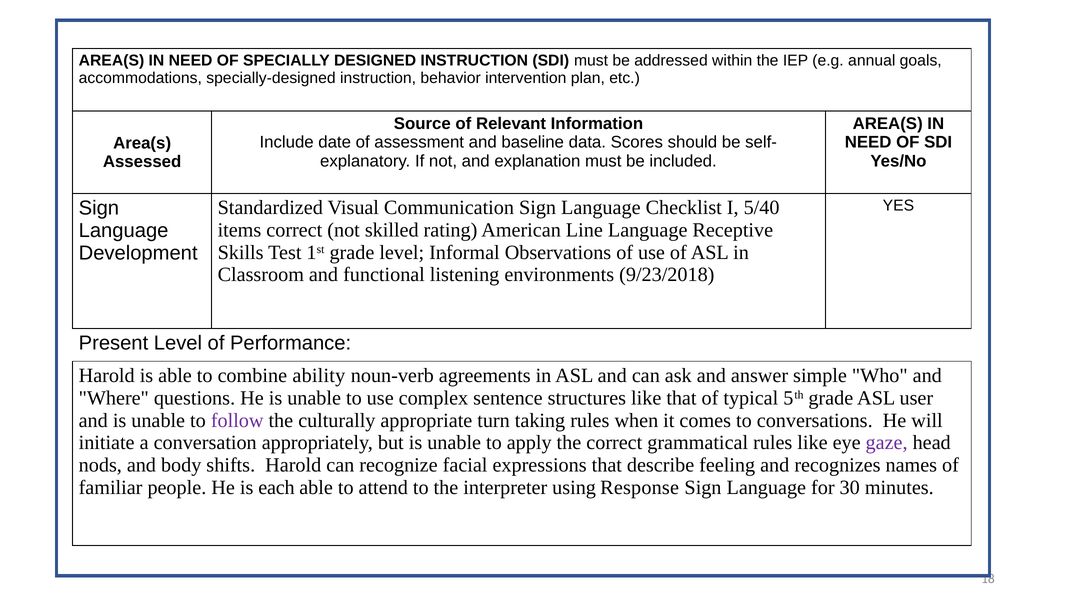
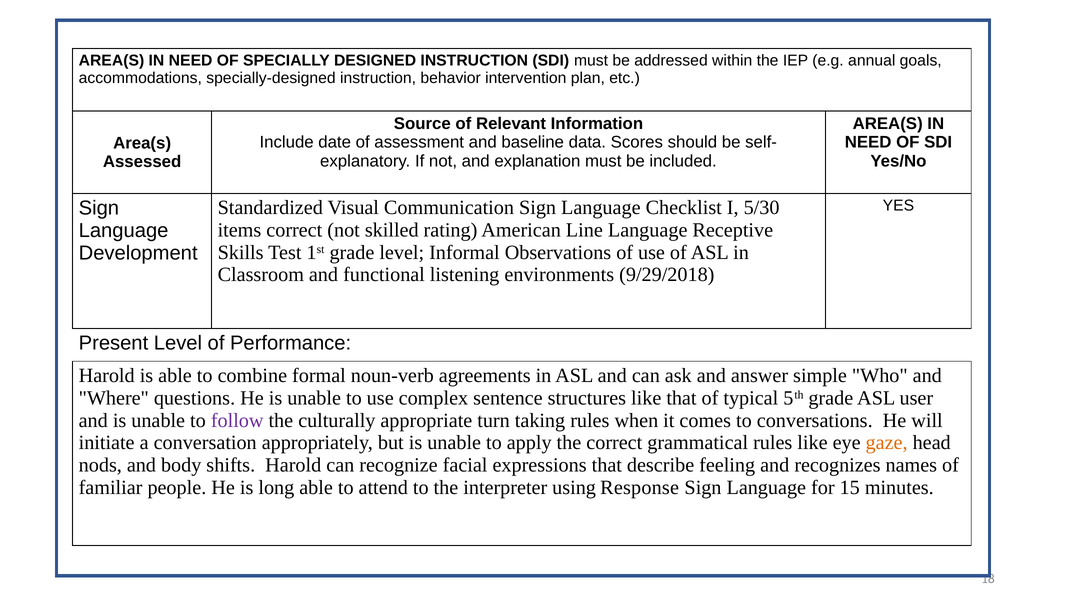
5/40: 5/40 -> 5/30
9/23/2018: 9/23/2018 -> 9/29/2018
ability: ability -> formal
gaze colour: purple -> orange
each: each -> long
30: 30 -> 15
